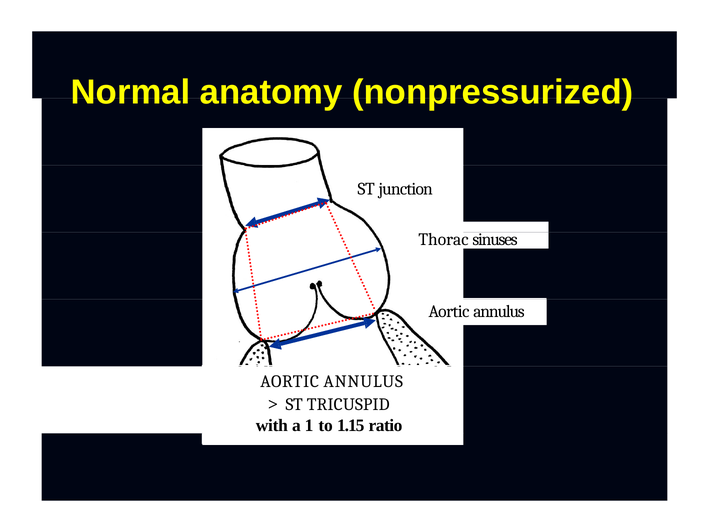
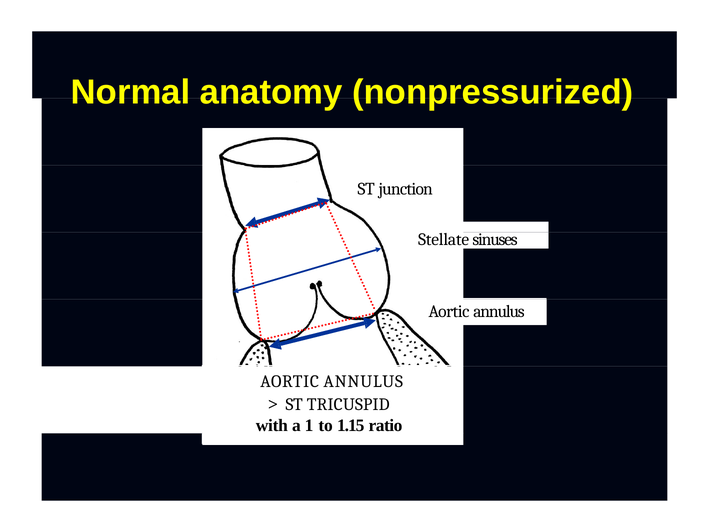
Thorac: Thorac -> Stellate
